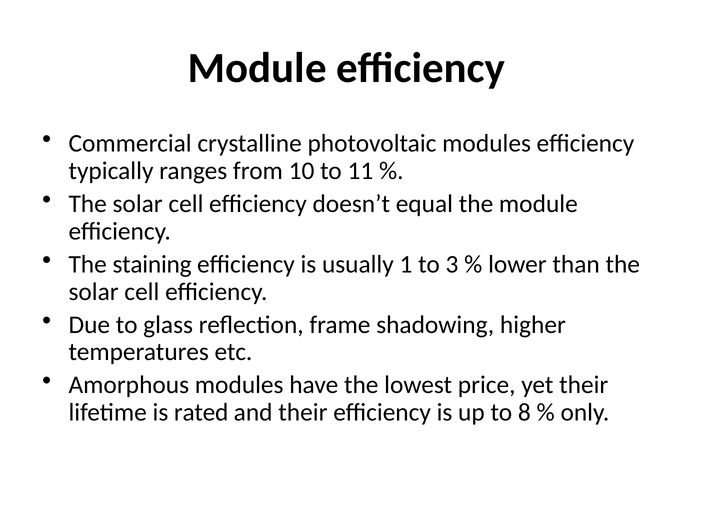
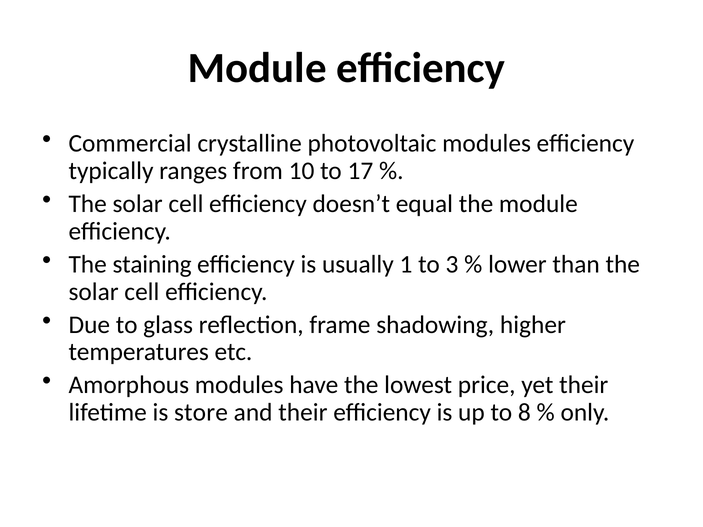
11: 11 -> 17
rated: rated -> store
